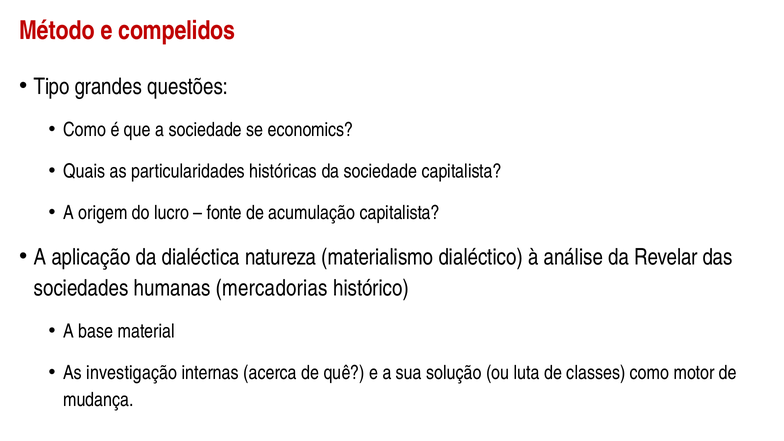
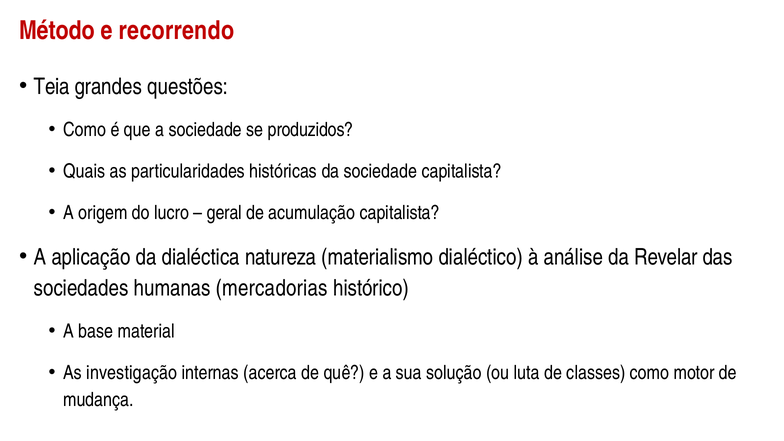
compelidos: compelidos -> recorrendo
Tipo: Tipo -> Teia
economics: economics -> produzidos
fonte: fonte -> geral
